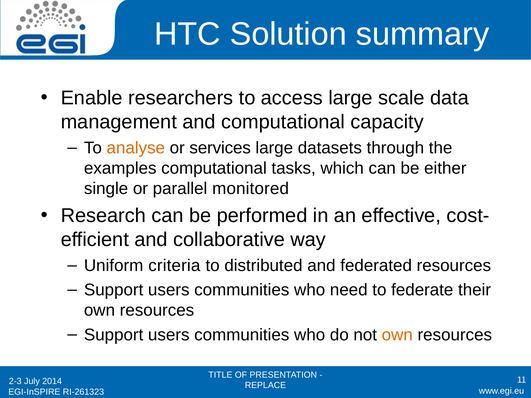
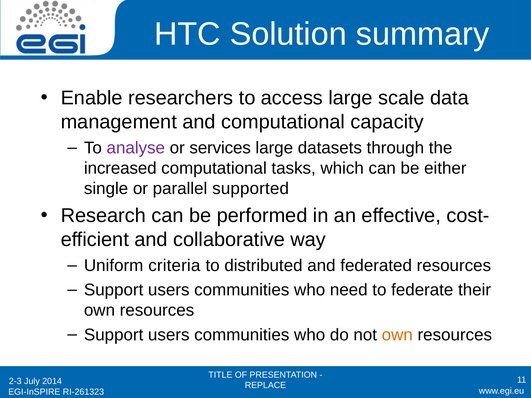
analyse colour: orange -> purple
examples: examples -> increased
monitored: monitored -> supported
